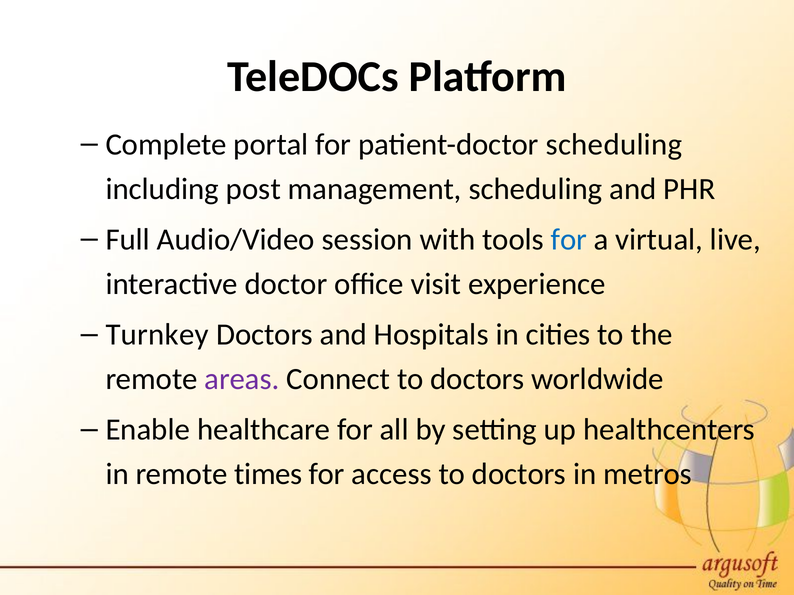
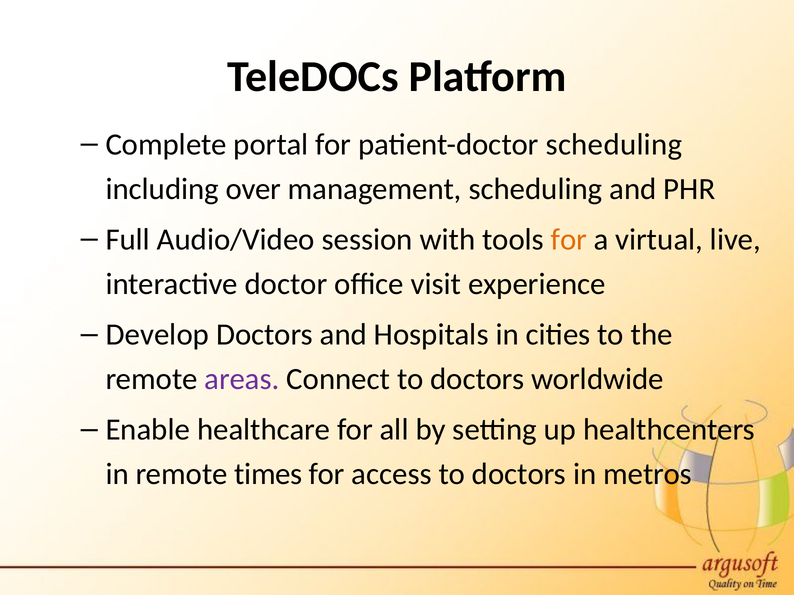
post: post -> over
for at (569, 240) colour: blue -> orange
Turnkey: Turnkey -> Develop
